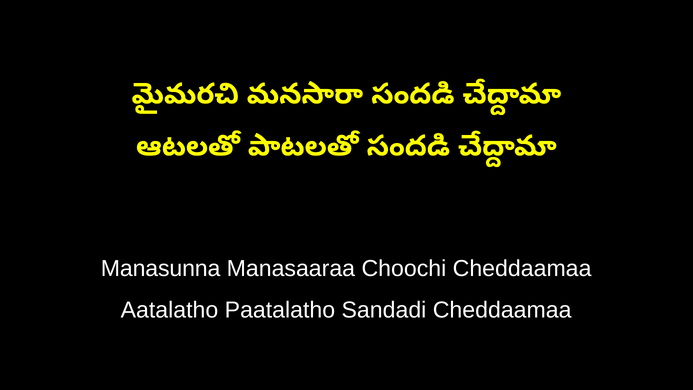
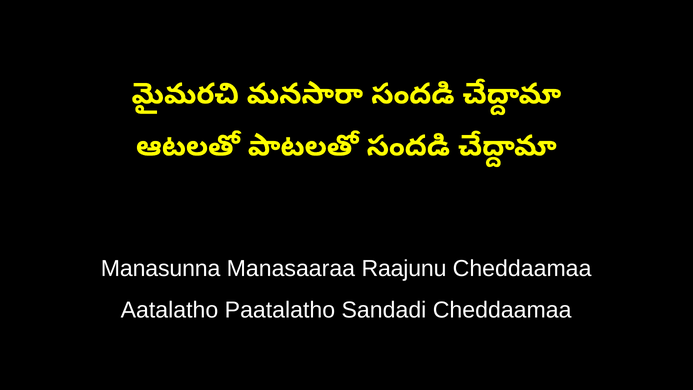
Choochi: Choochi -> Raajunu
